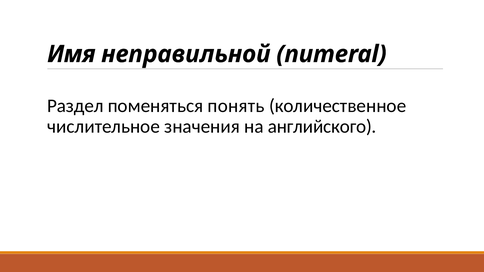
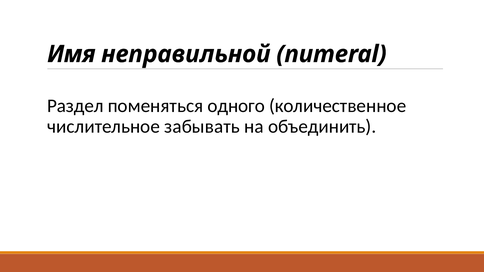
понять: понять -> одного
значения: значения -> забывать
английского: английского -> объединить
